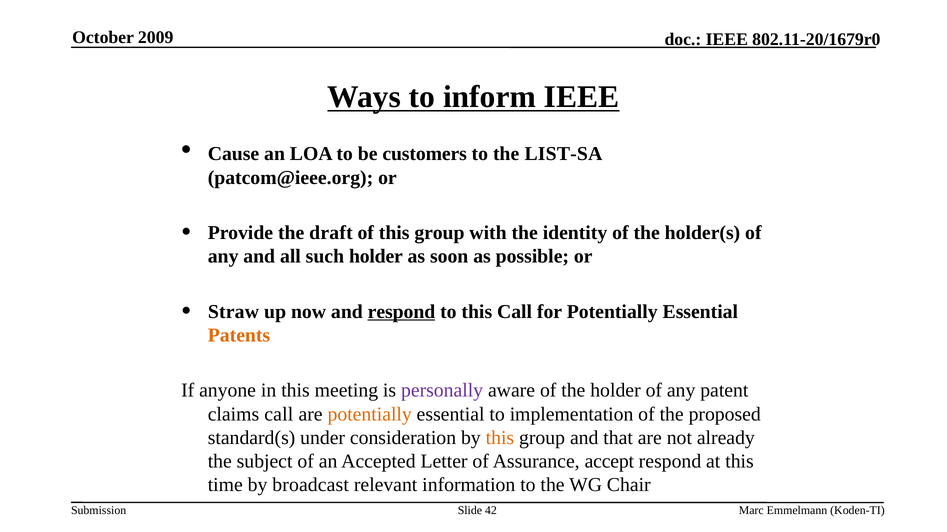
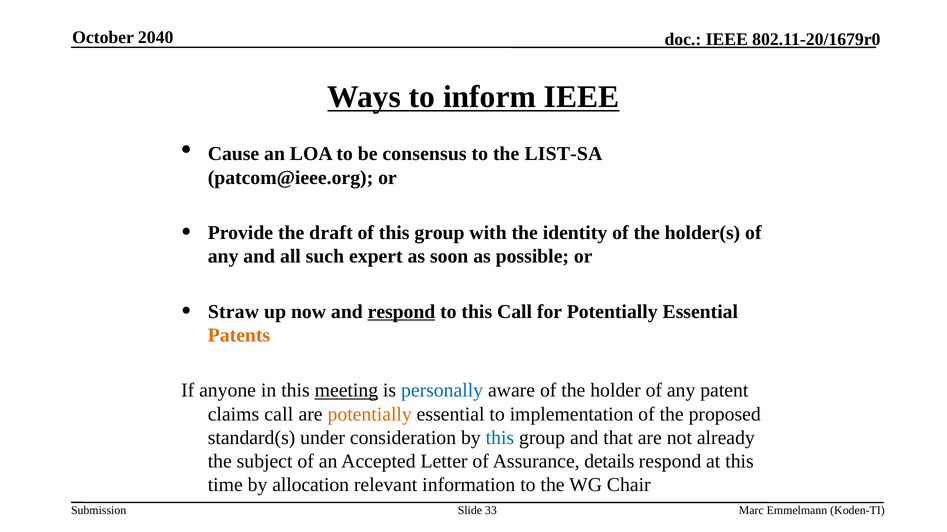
2009: 2009 -> 2040
customers: customers -> consensus
such holder: holder -> expert
meeting underline: none -> present
personally colour: purple -> blue
this at (500, 438) colour: orange -> blue
accept: accept -> details
broadcast: broadcast -> allocation
42: 42 -> 33
